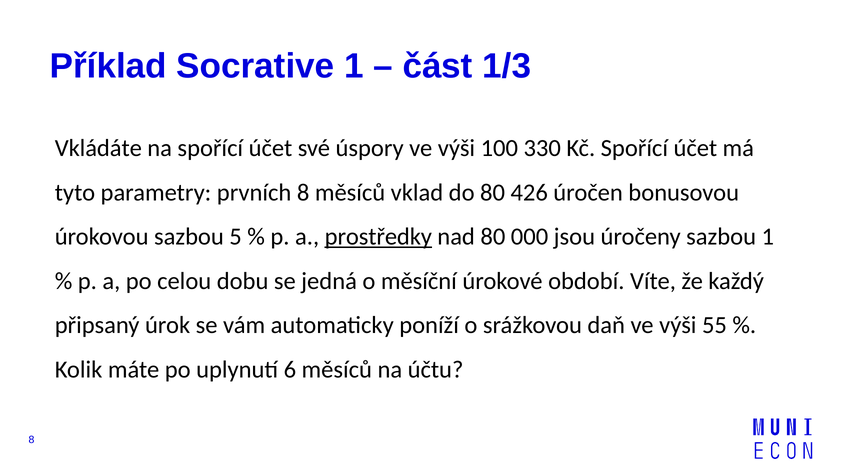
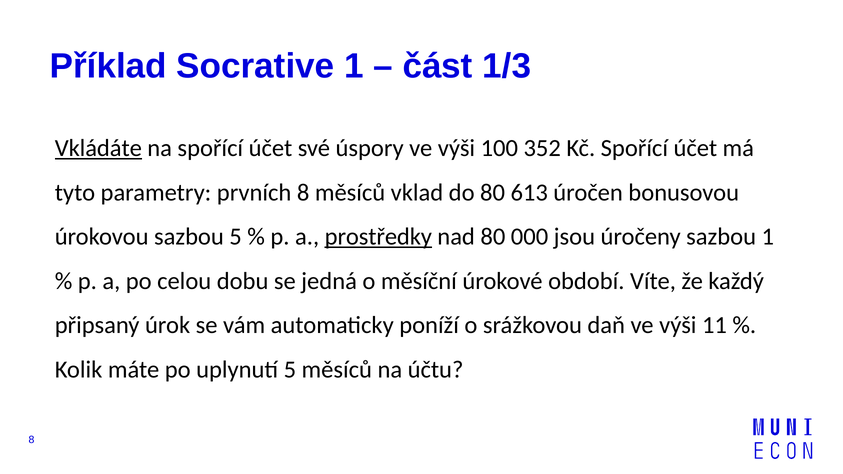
Vkládáte underline: none -> present
330: 330 -> 352
426: 426 -> 613
55: 55 -> 11
uplynutí 6: 6 -> 5
